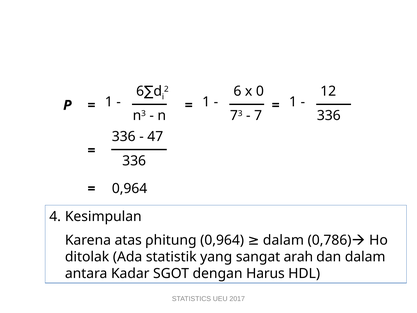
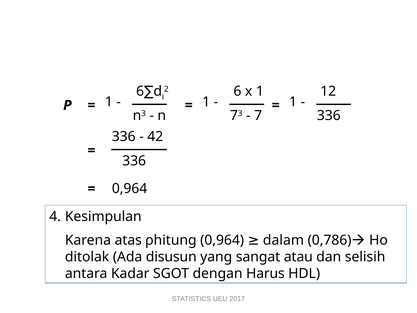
x 0: 0 -> 1
47: 47 -> 42
statistik: statistik -> disusun
arah: arah -> atau
dan dalam: dalam -> selisih
